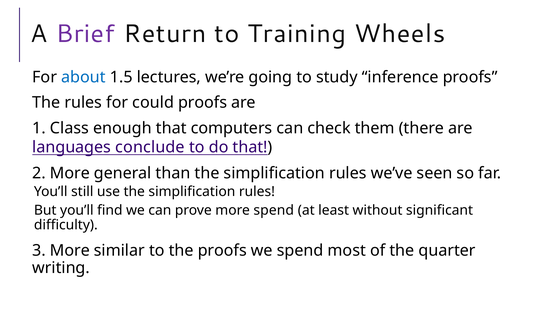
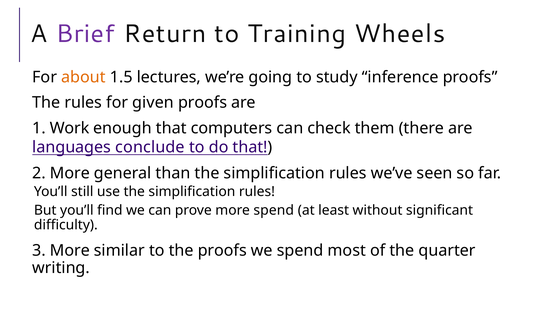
about colour: blue -> orange
could: could -> given
Class: Class -> Work
